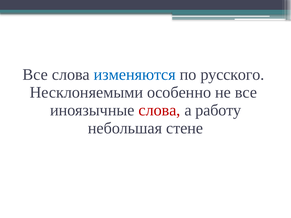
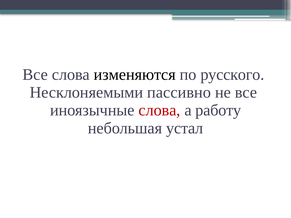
изменяются colour: blue -> black
особенно: особенно -> пассивно
стене: стене -> устал
